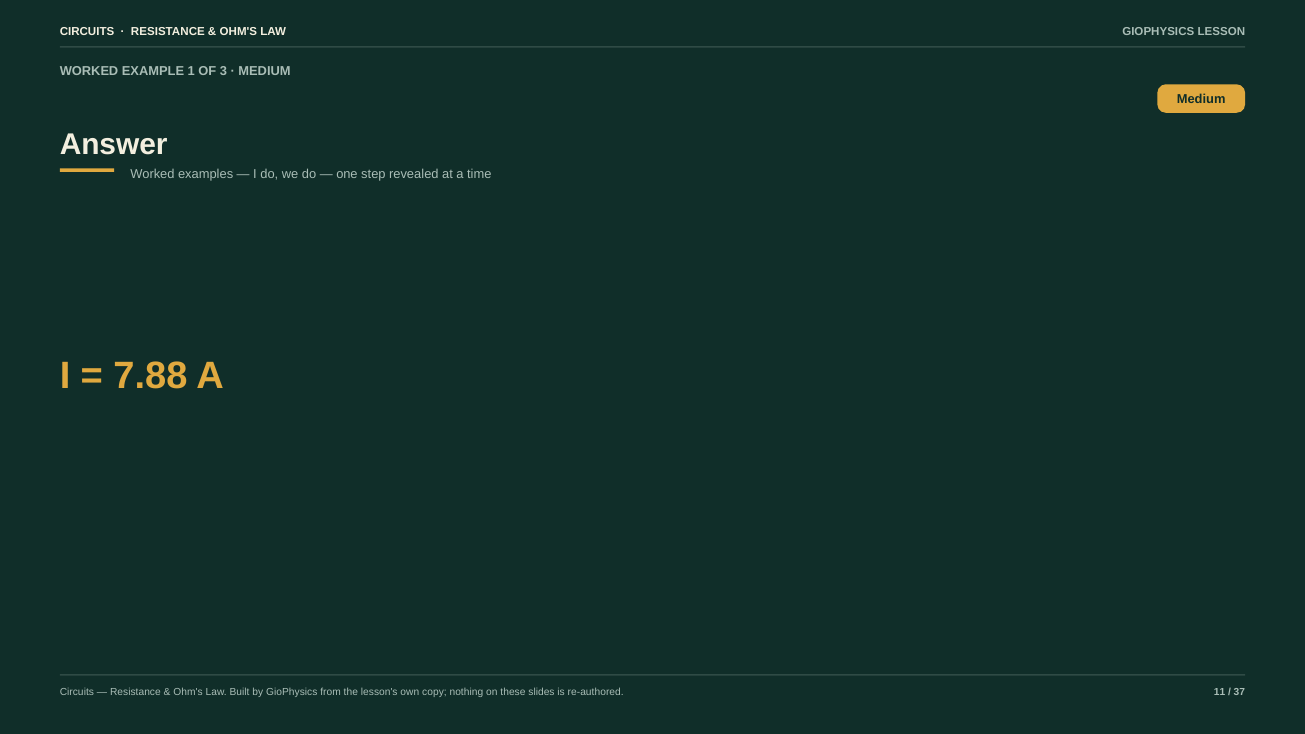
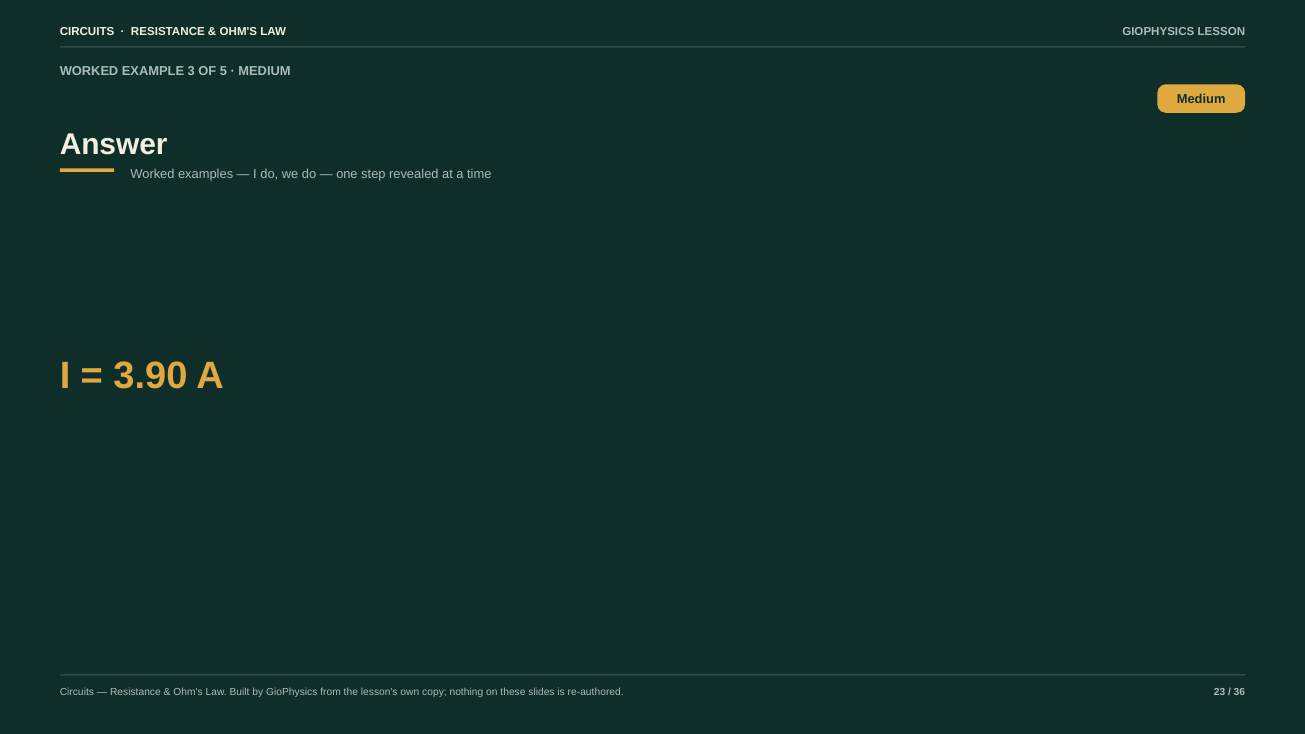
1: 1 -> 3
3: 3 -> 5
7.88: 7.88 -> 3.90
11: 11 -> 23
37: 37 -> 36
